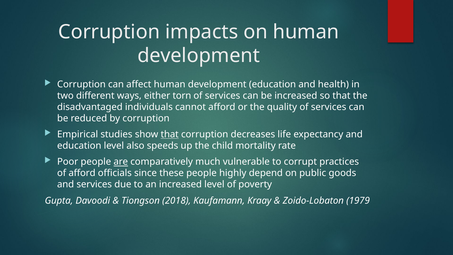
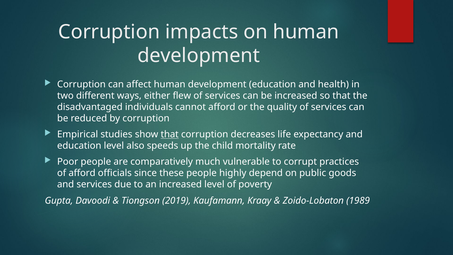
torn: torn -> flew
are underline: present -> none
2018: 2018 -> 2019
1979: 1979 -> 1989
